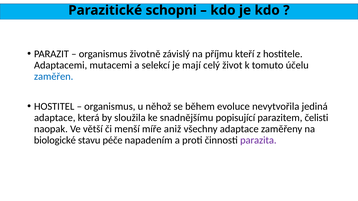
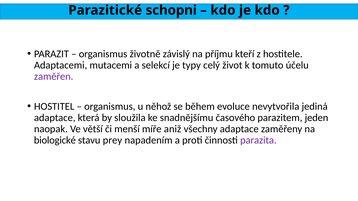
mají: mají -> typy
zaměřen colour: blue -> purple
popisující: popisující -> časového
čelisti: čelisti -> jeden
péče: péče -> prey
